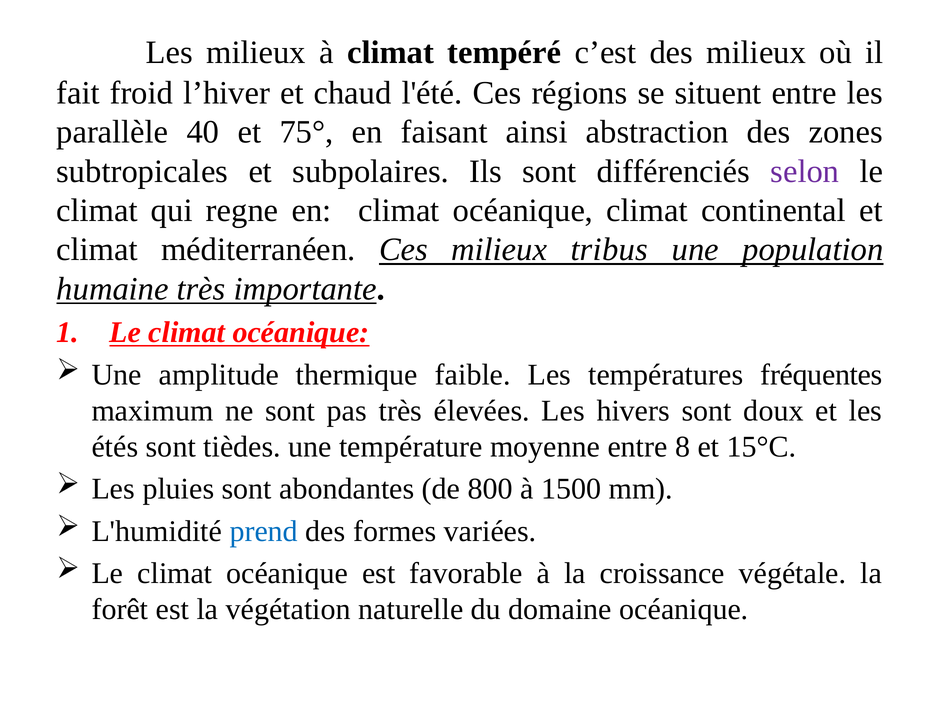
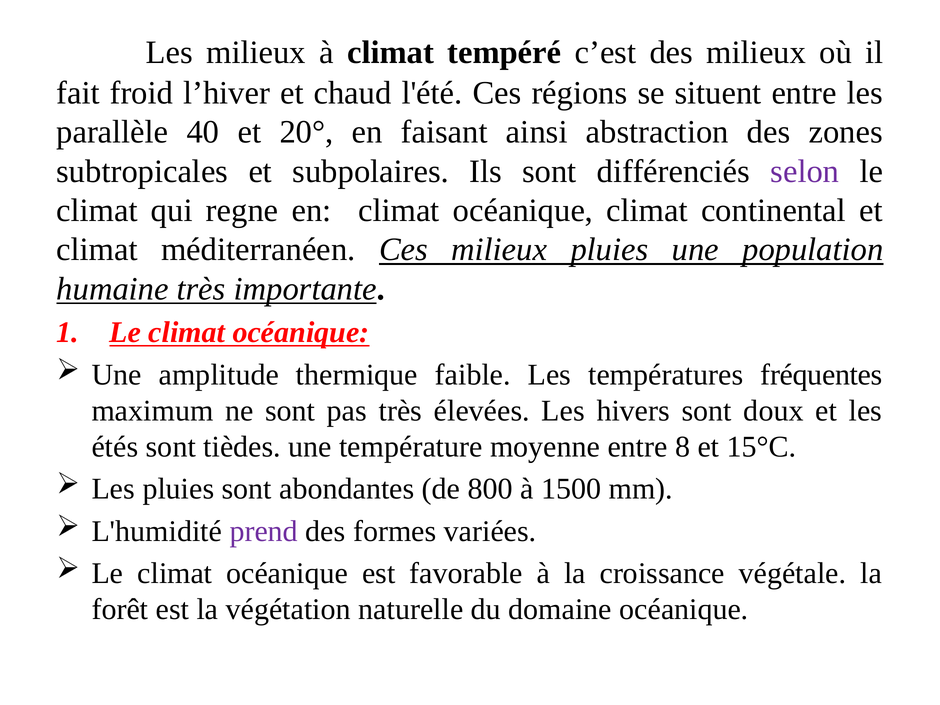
75°: 75° -> 20°
milieux tribus: tribus -> pluies
prend colour: blue -> purple
